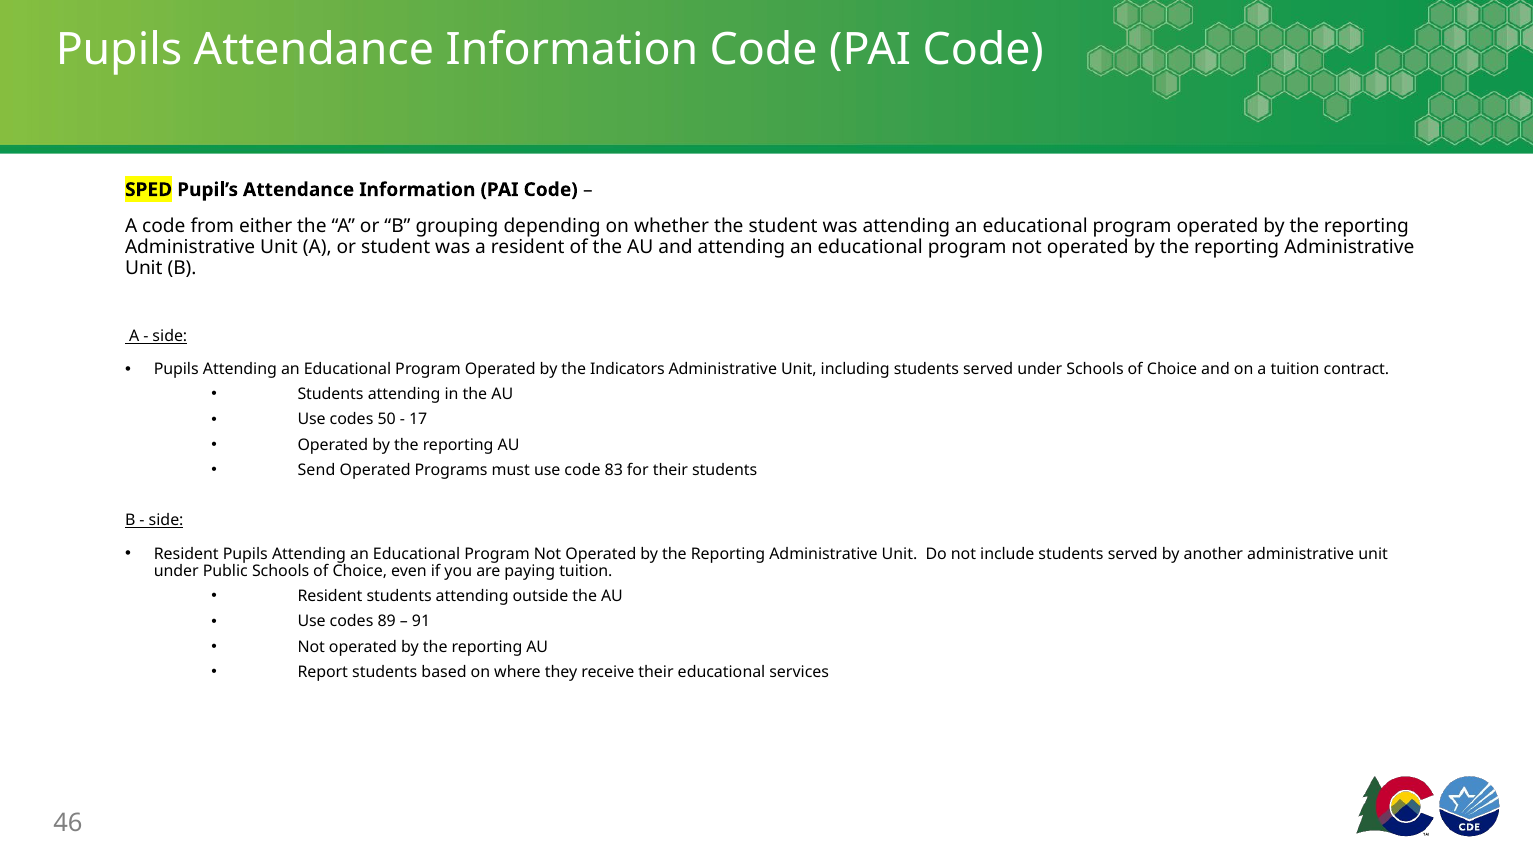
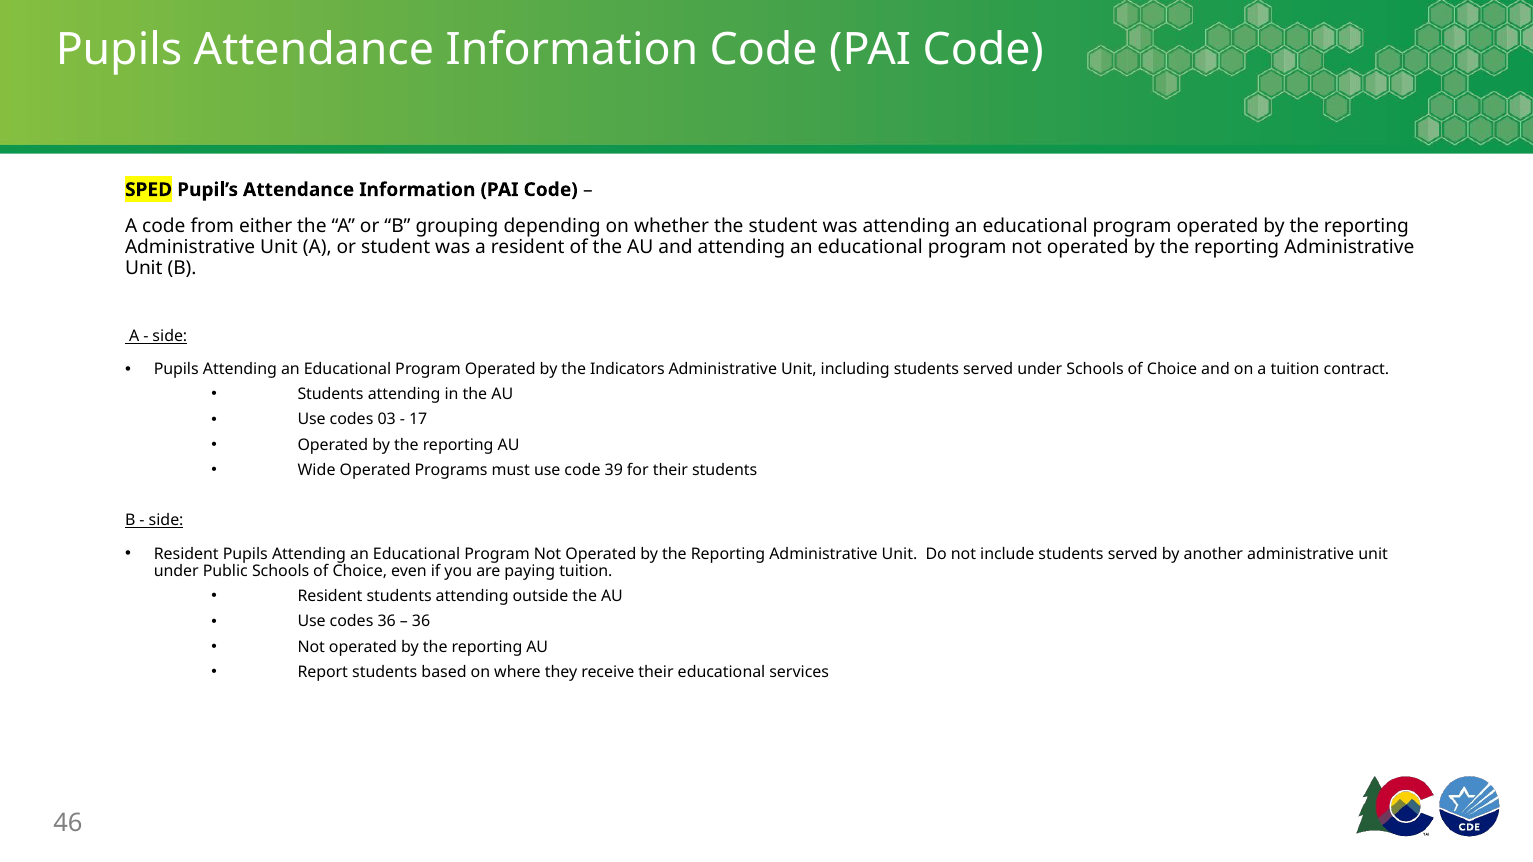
50: 50 -> 03
Send: Send -> Wide
83: 83 -> 39
codes 89: 89 -> 36
91 at (421, 622): 91 -> 36
